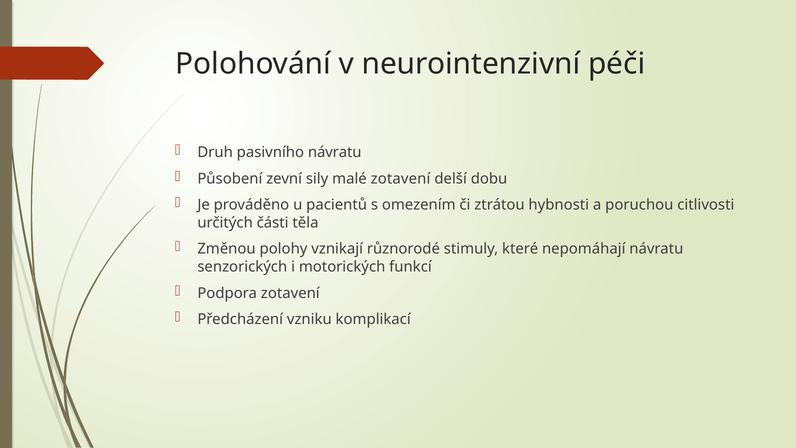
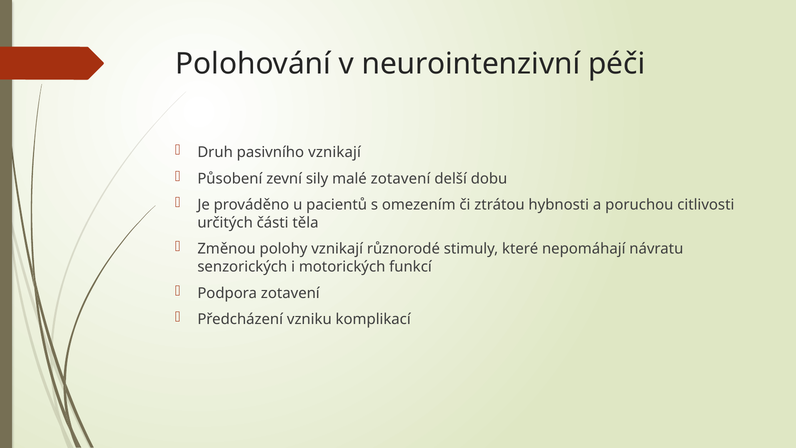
pasivního návratu: návratu -> vznikají
